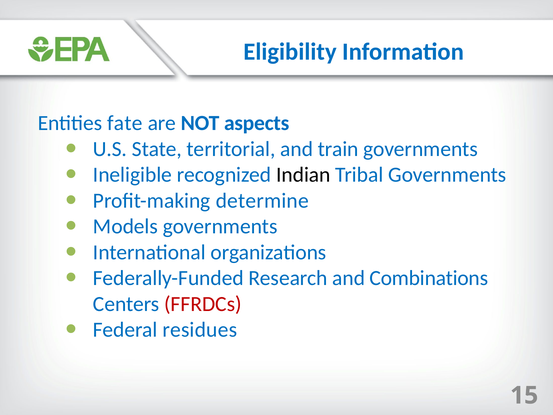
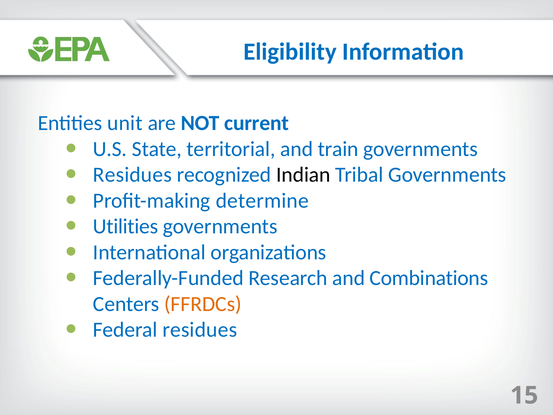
fate: fate -> unit
aspects: aspects -> current
Ineligible at (132, 175): Ineligible -> Residues
Models: Models -> Utilities
FFRDCs colour: red -> orange
